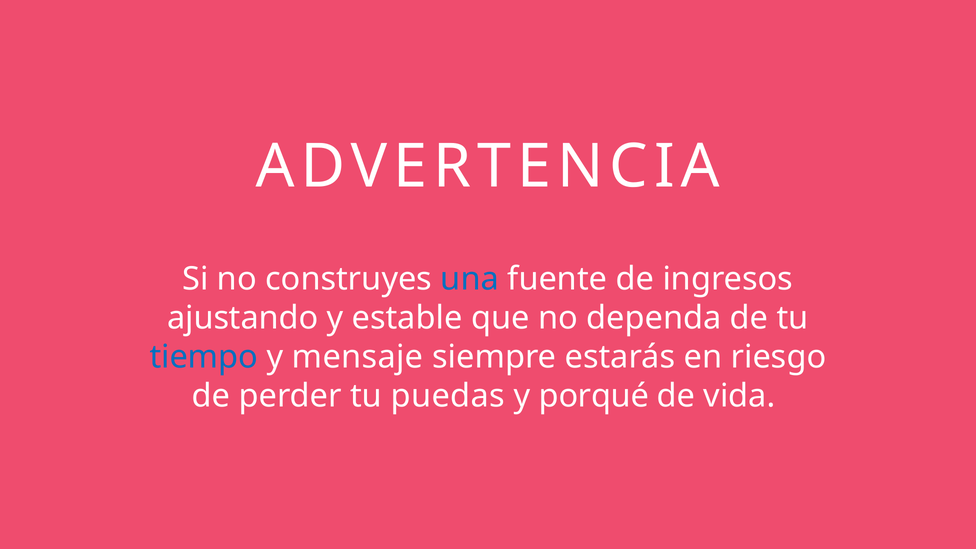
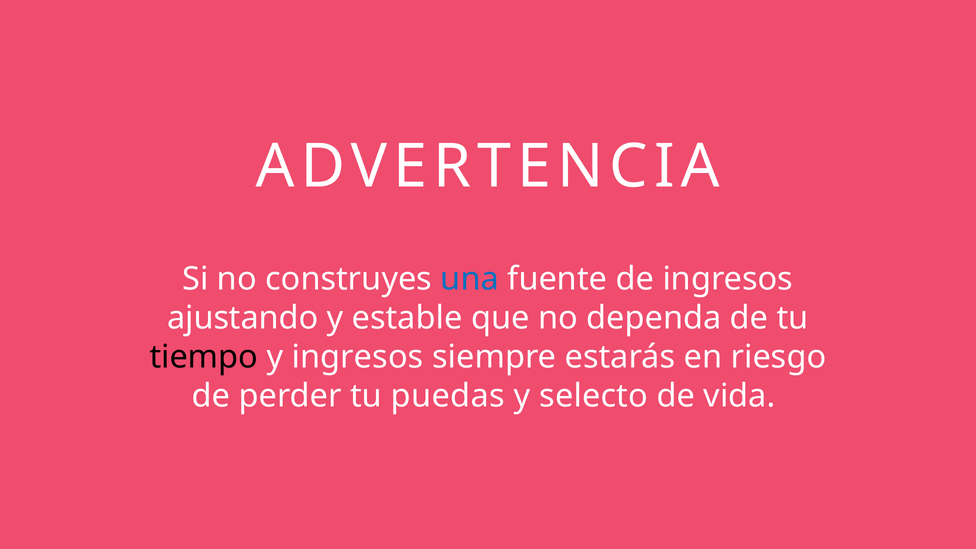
tiempo colour: blue -> black
y mensaje: mensaje -> ingresos
porqué: porqué -> selecto
